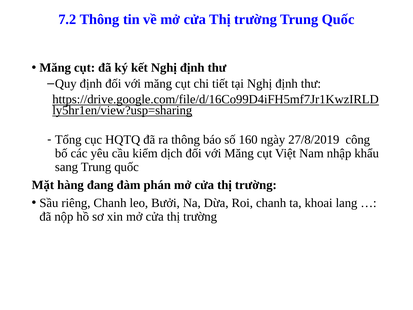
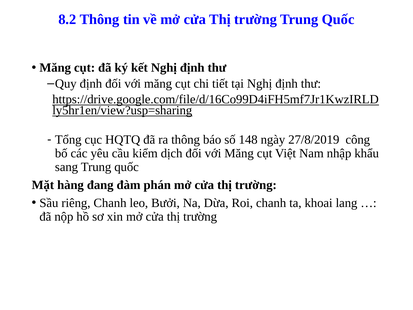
7.2: 7.2 -> 8.2
160: 160 -> 148
